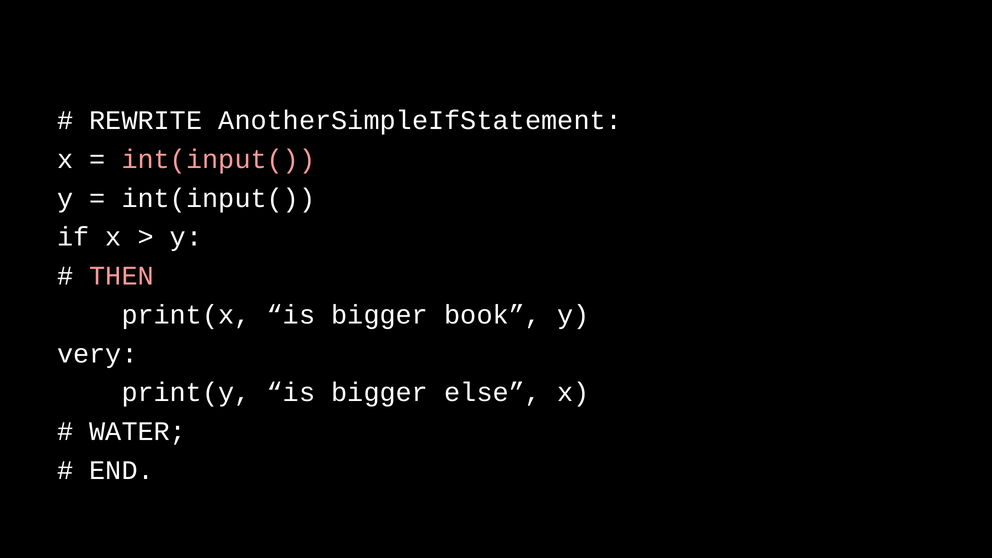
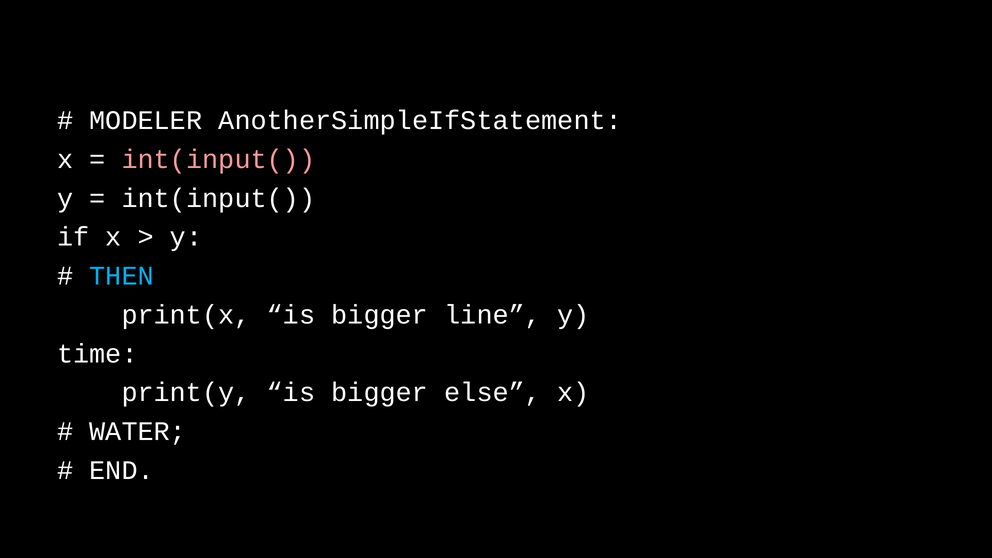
REWRITE: REWRITE -> MODELER
THEN colour: pink -> light blue
book: book -> line
very: very -> time
